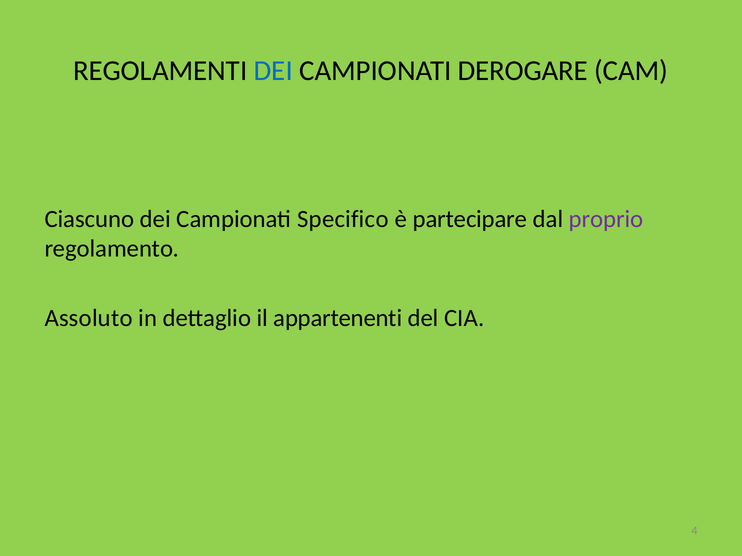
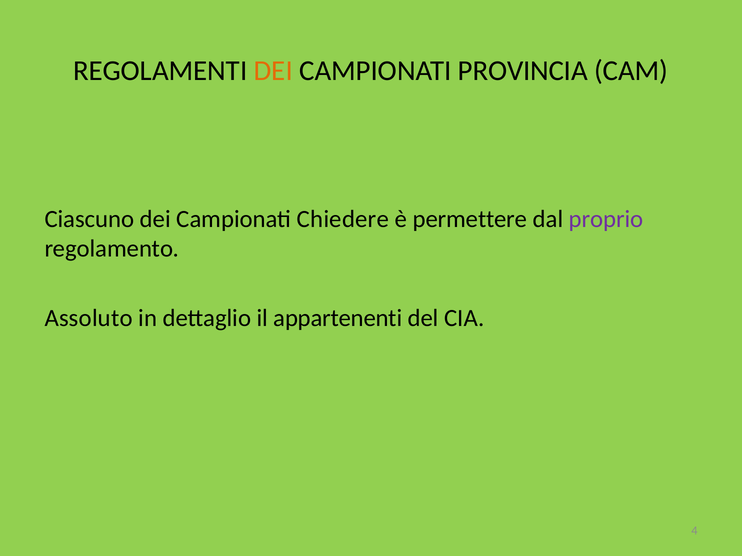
DEI at (273, 71) colour: blue -> orange
DEROGARE: DEROGARE -> PROVINCIA
Specifico: Specifico -> Chiedere
partecipare: partecipare -> permettere
